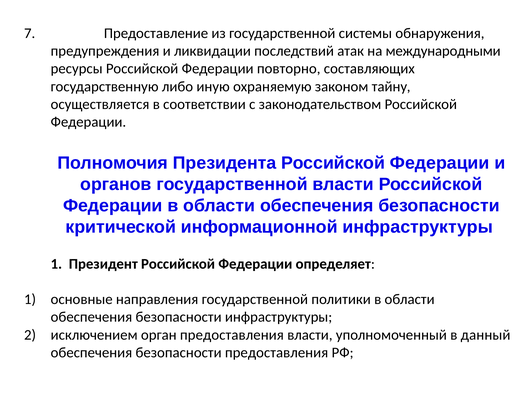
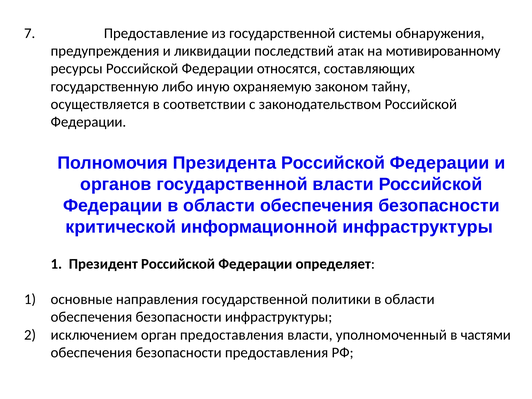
международными: международными -> мотивированному
повторно: повторно -> относятся
данный: данный -> частями
